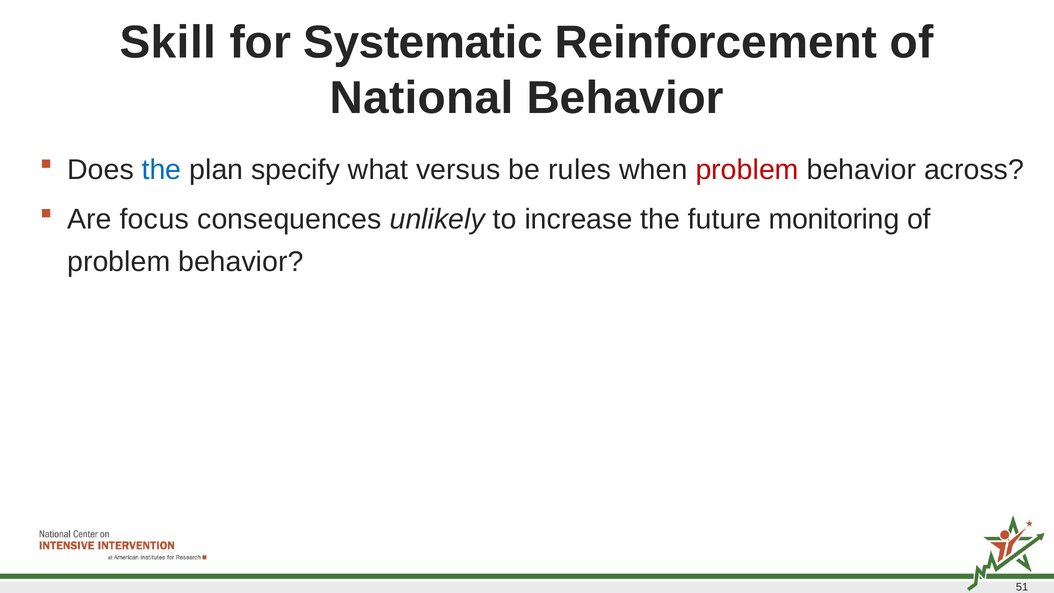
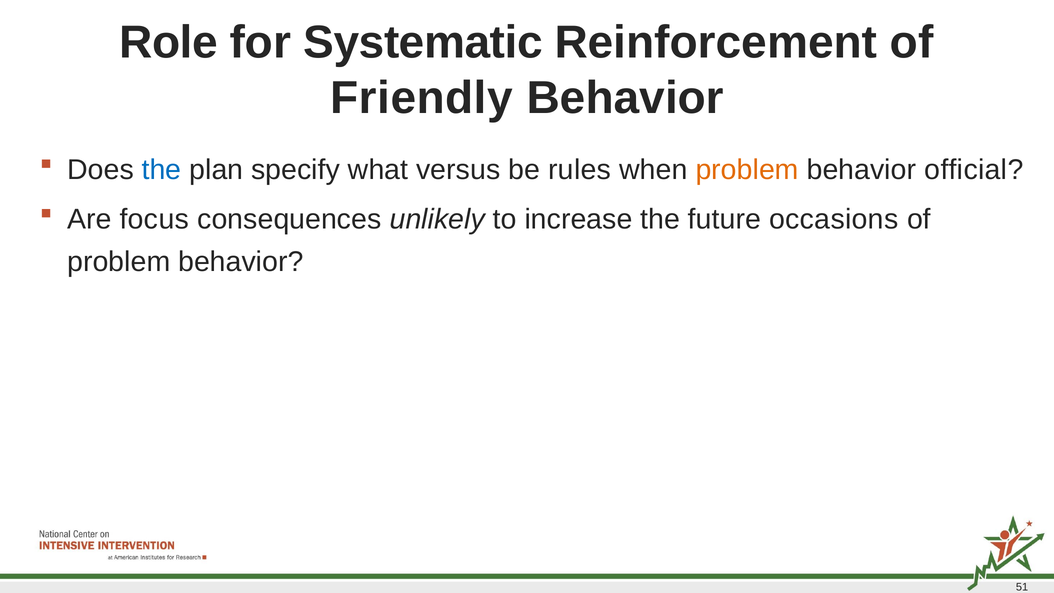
Skill: Skill -> Role
National: National -> Friendly
problem at (747, 170) colour: red -> orange
across: across -> official
monitoring: monitoring -> occasions
